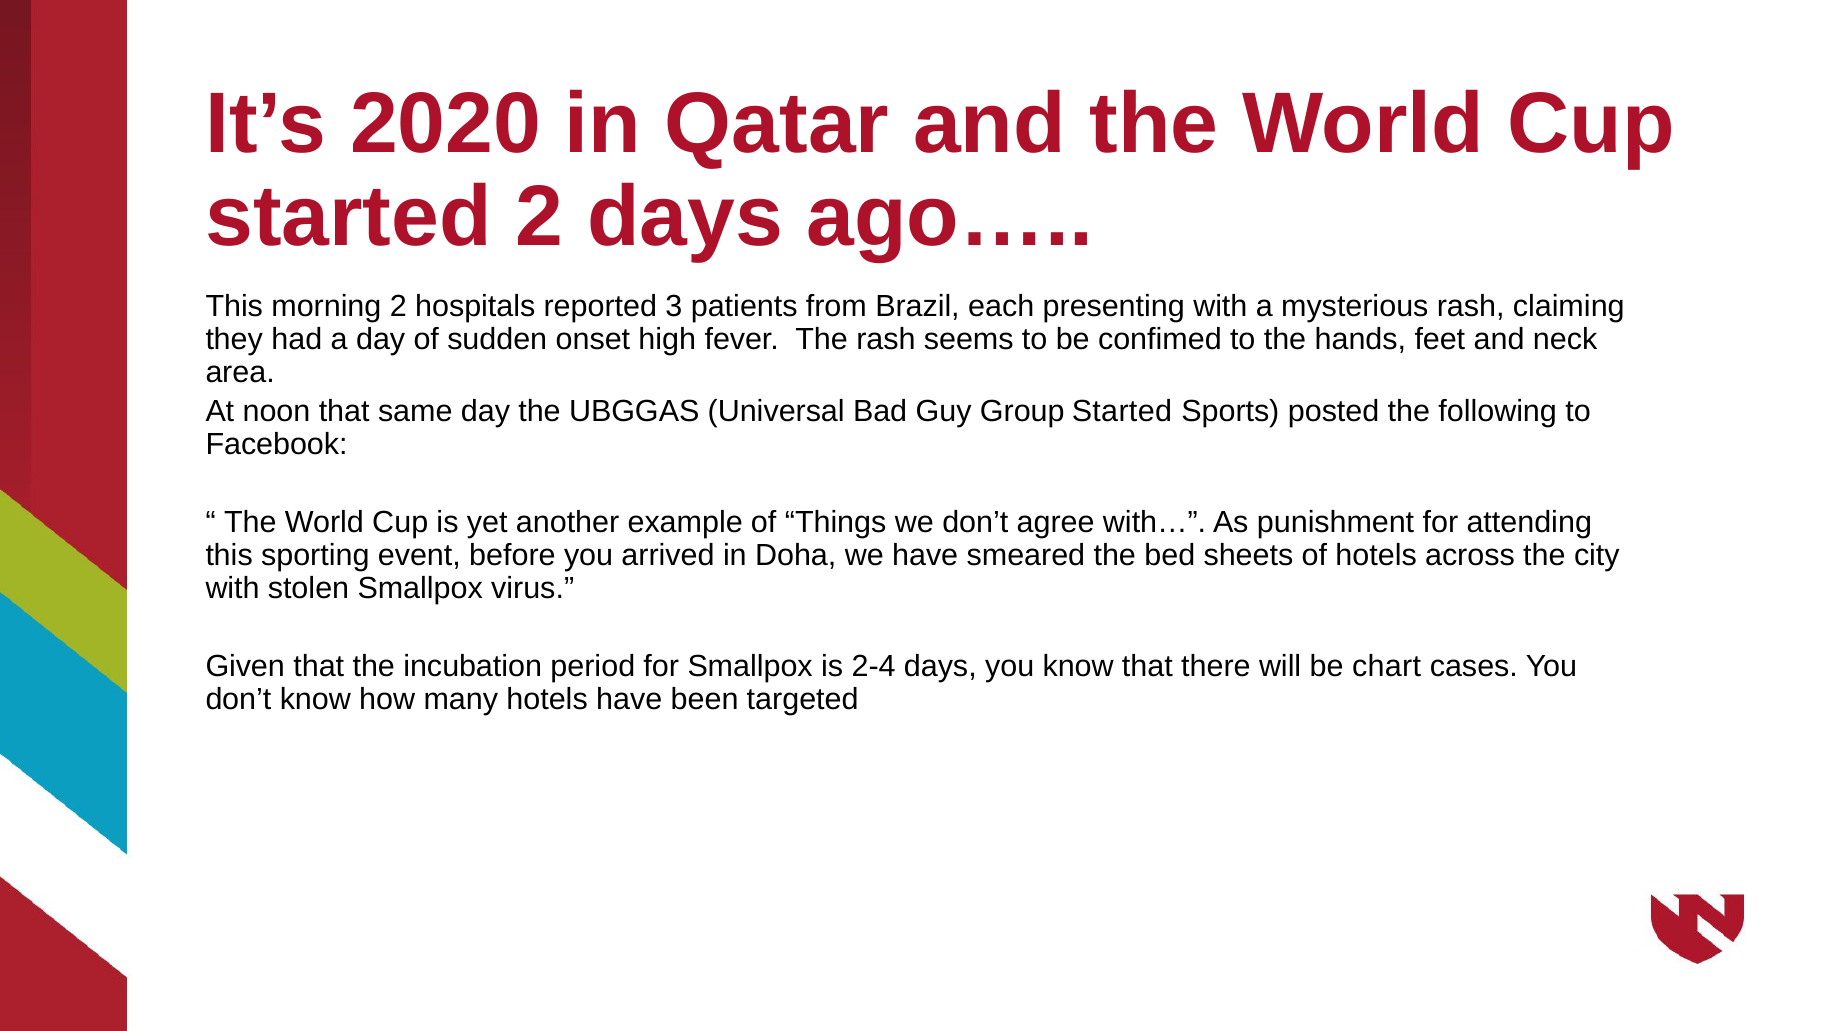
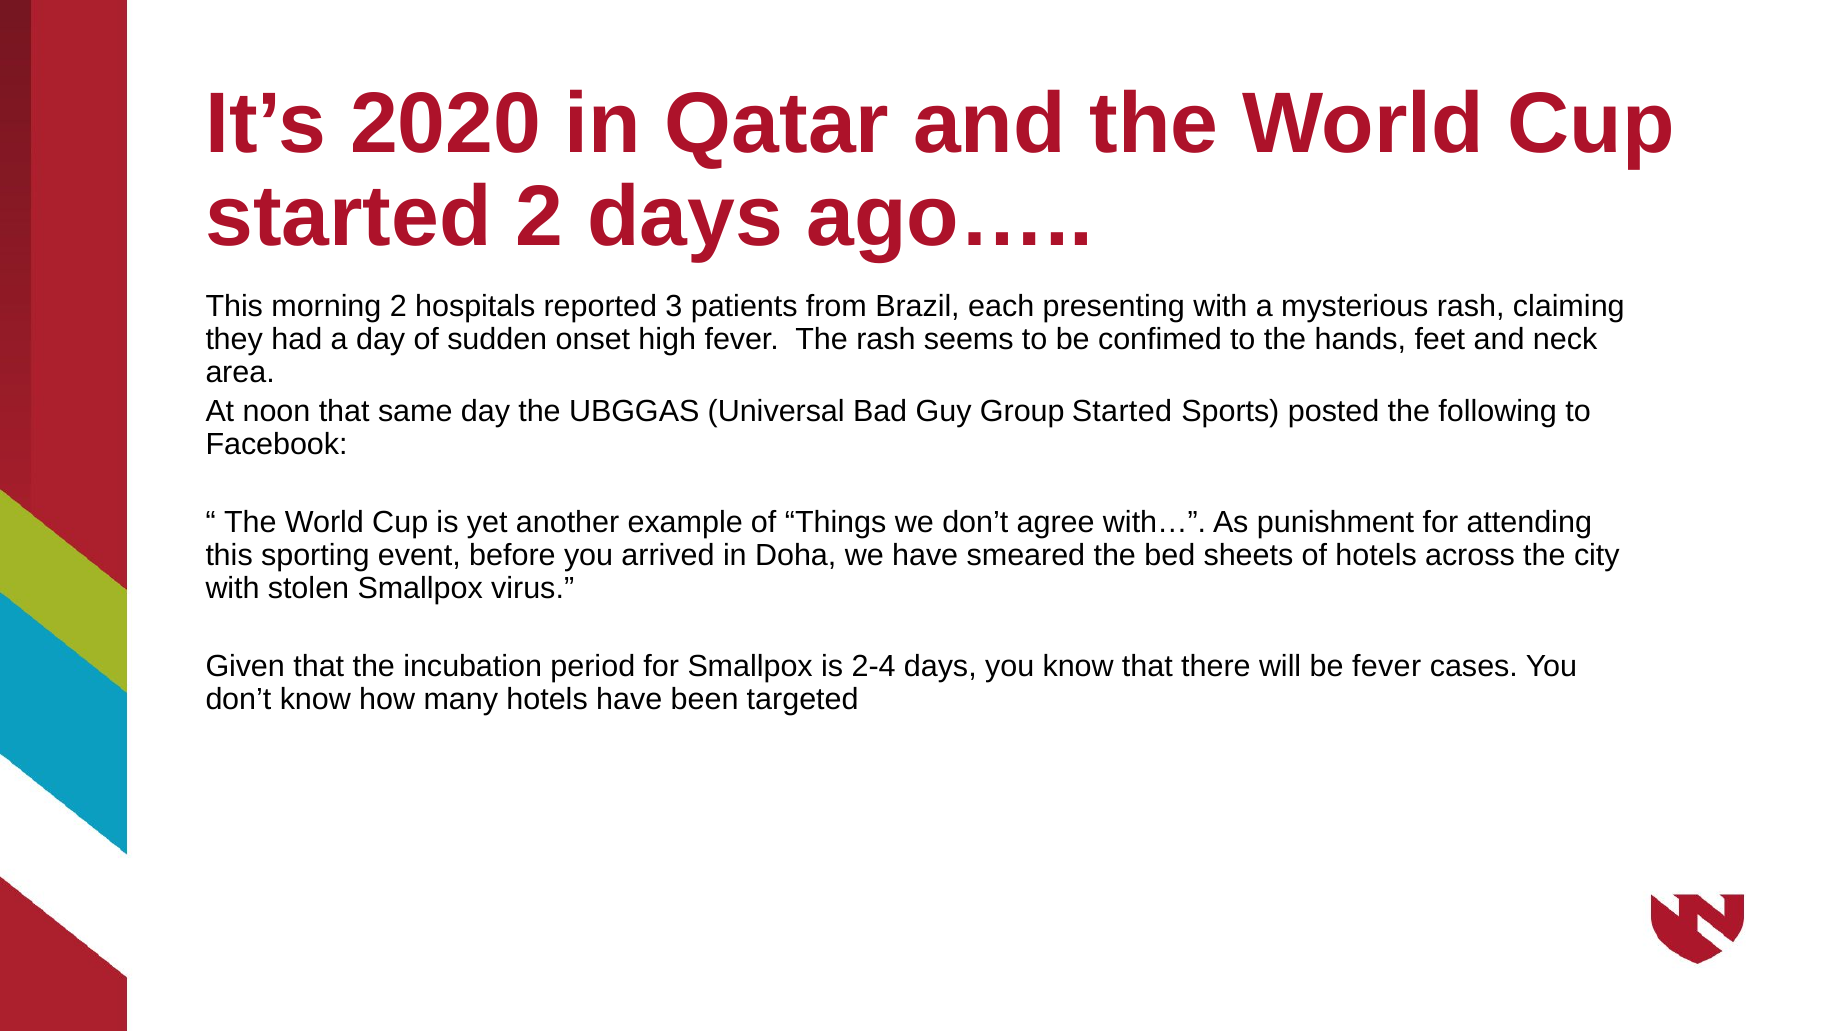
be chart: chart -> fever
